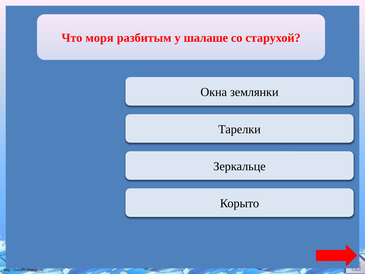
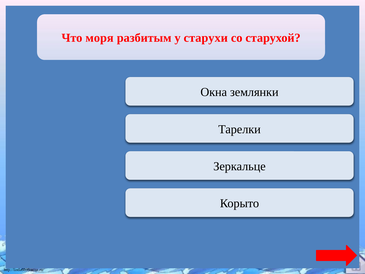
шалаше: шалаше -> старухи
